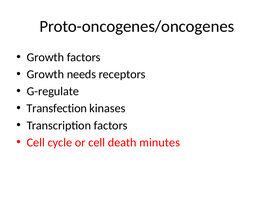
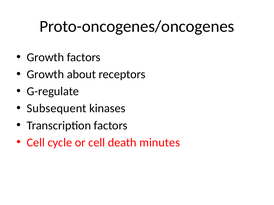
needs: needs -> about
Transfection: Transfection -> Subsequent
